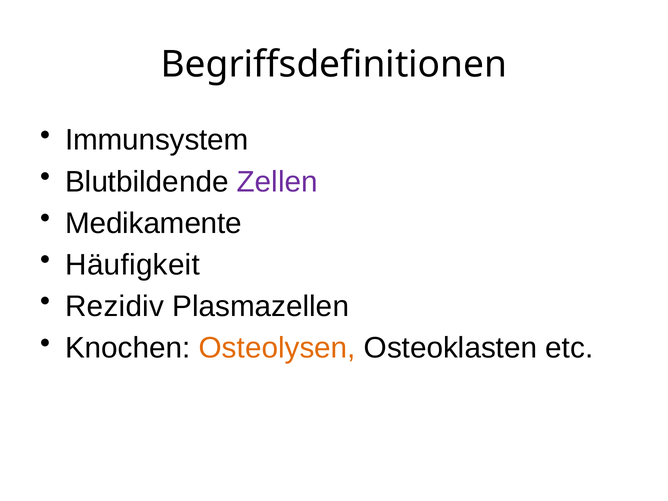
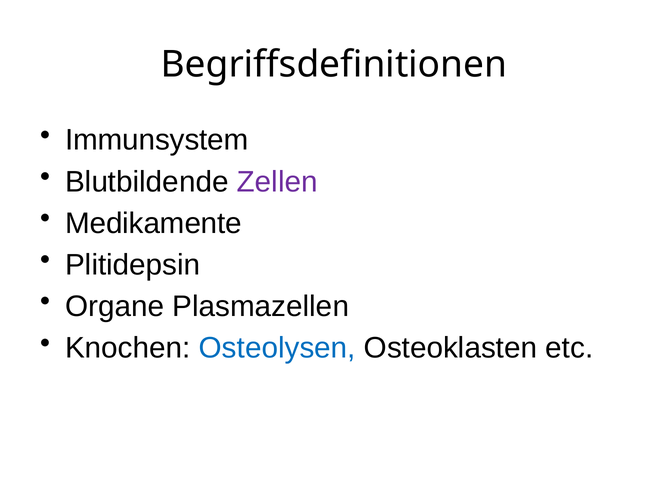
Häufigkeit: Häufigkeit -> Plitidepsin
Rezidiv: Rezidiv -> Organe
Osteolysen colour: orange -> blue
